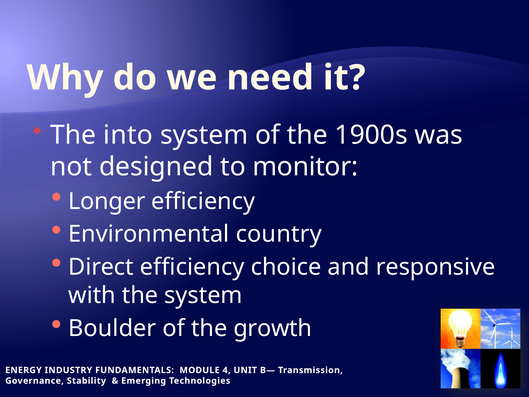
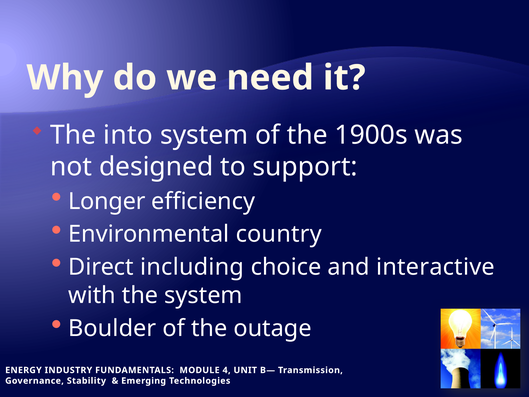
monitor: monitor -> support
Direct efficiency: efficiency -> including
responsive: responsive -> interactive
growth: growth -> outage
